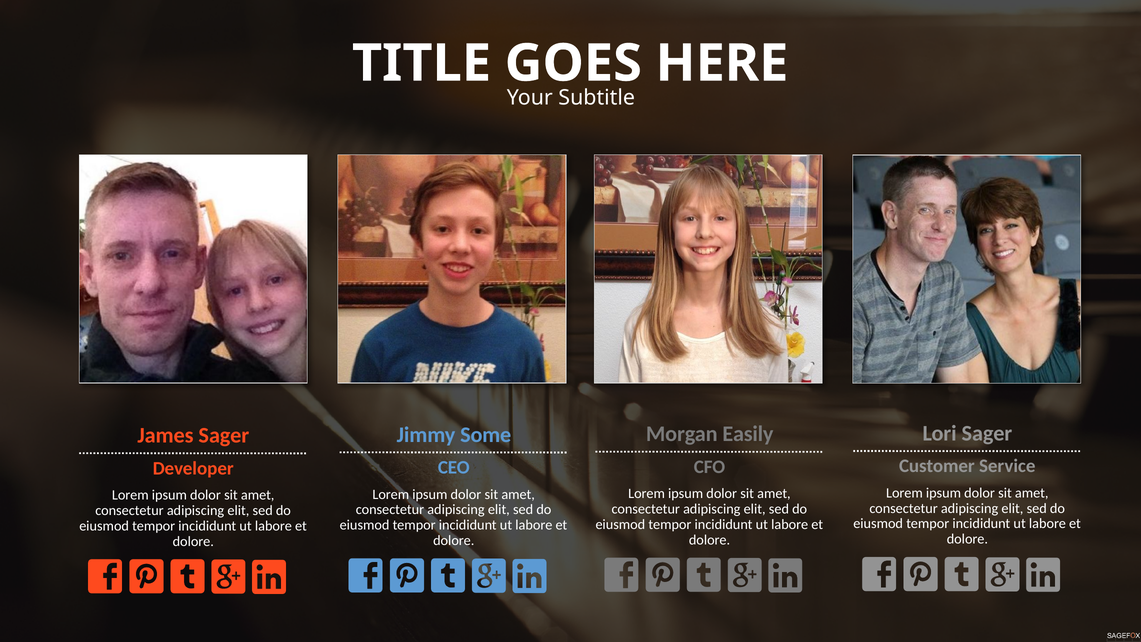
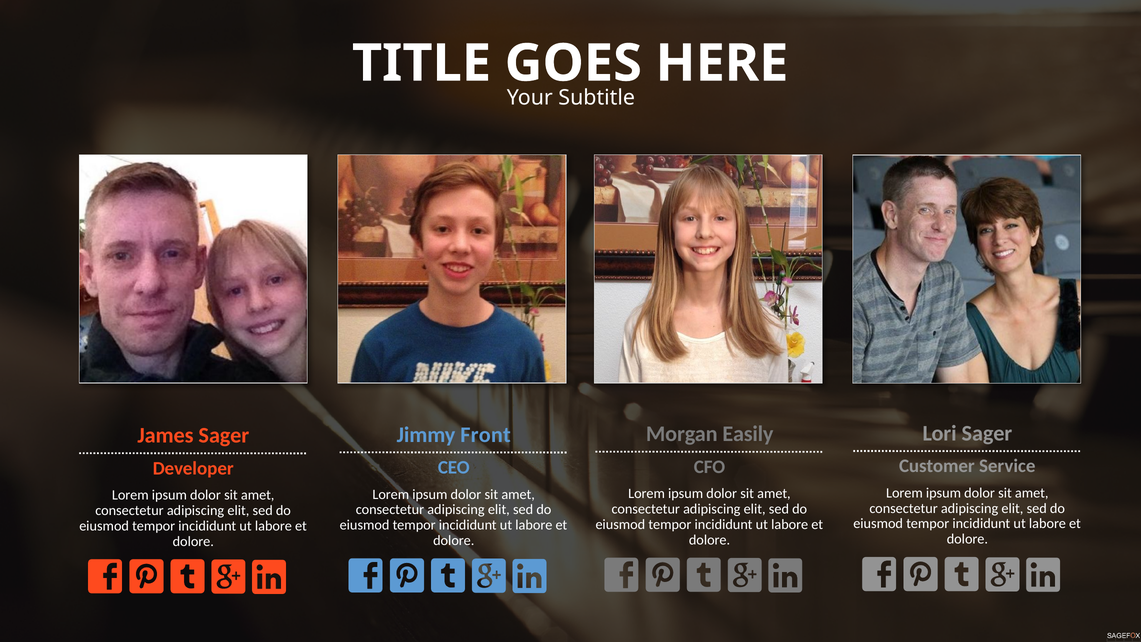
Some: Some -> Front
